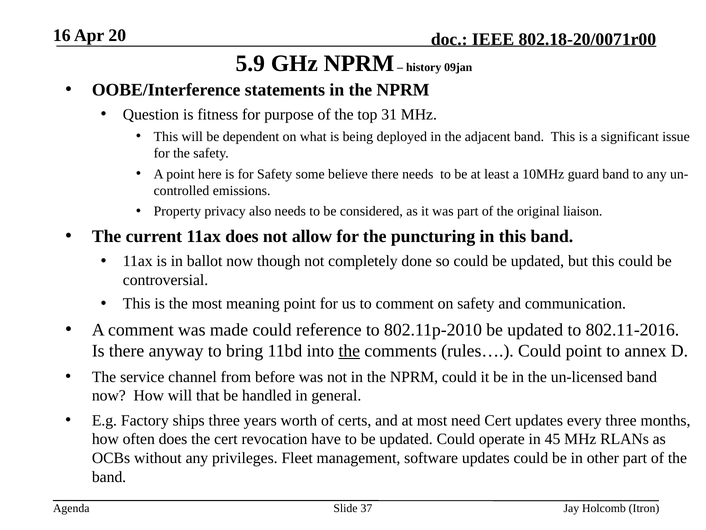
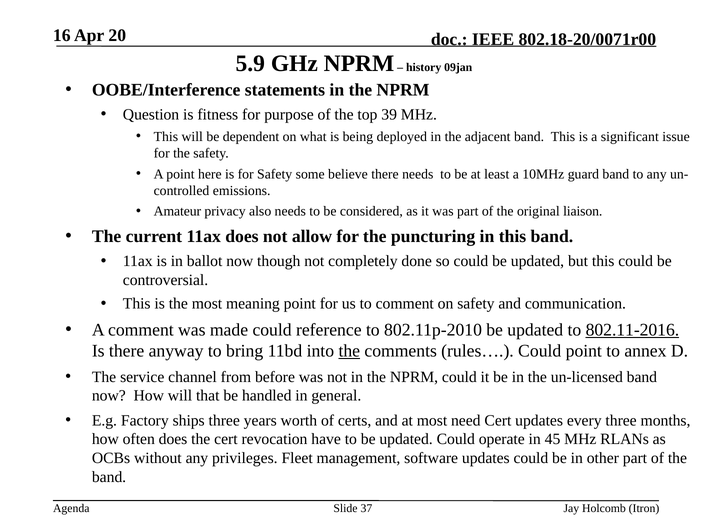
31: 31 -> 39
Property: Property -> Amateur
802.11-2016 underline: none -> present
